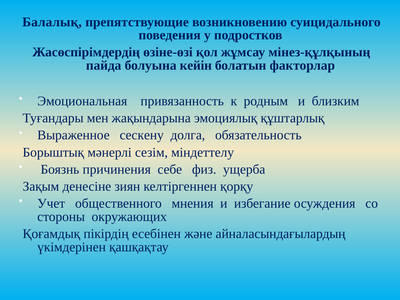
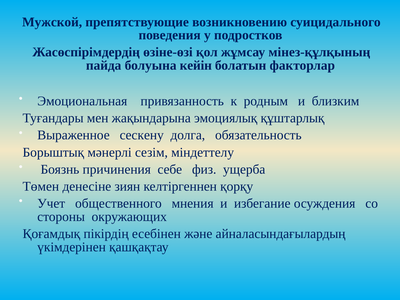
Балалық: Балалық -> Мужской
Зақым: Зақым -> Төмен
